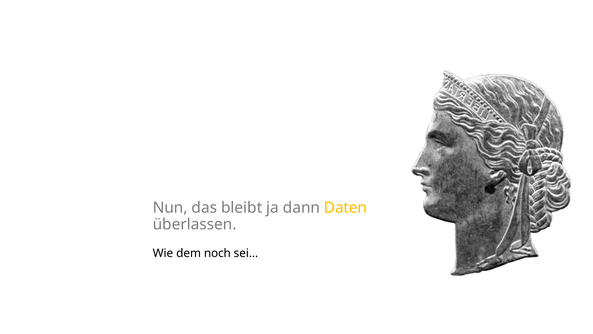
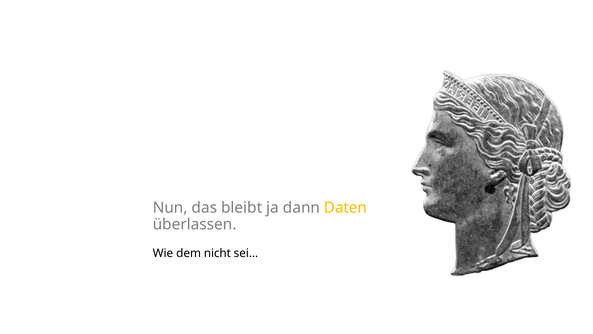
noch: noch -> nicht
